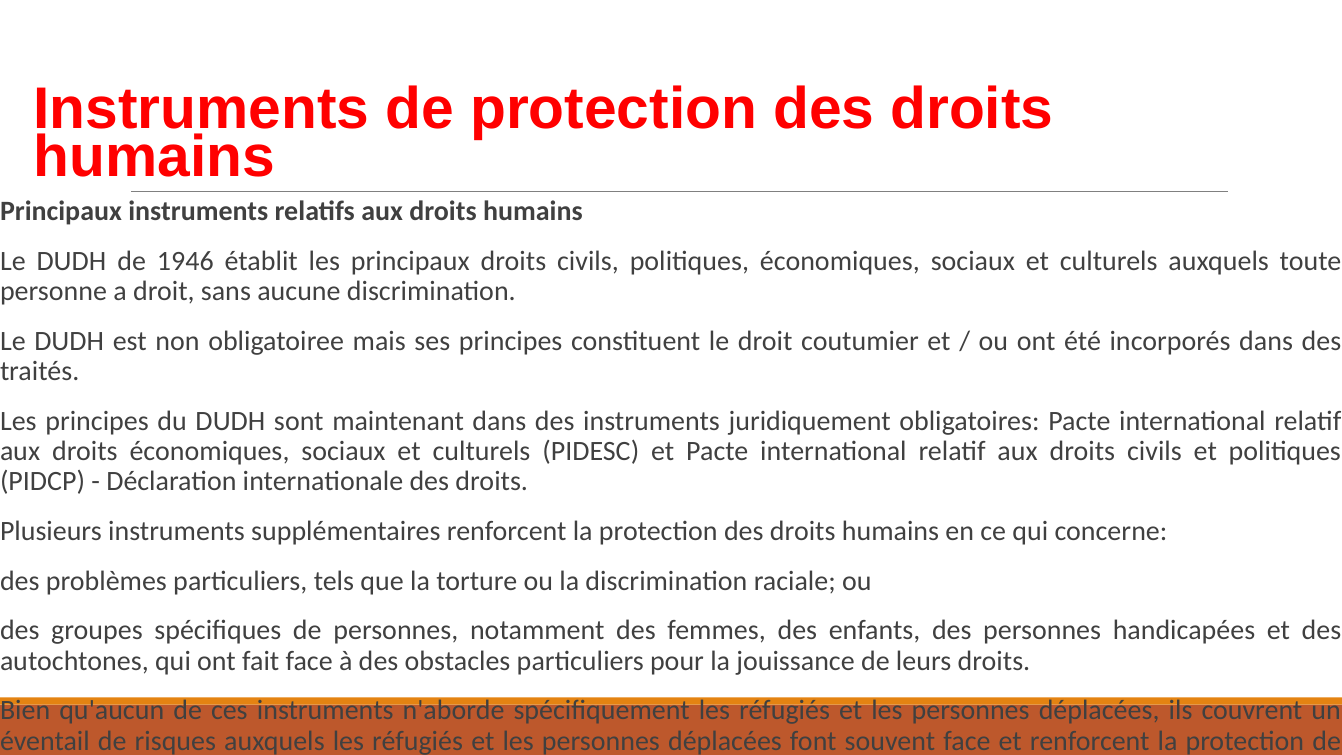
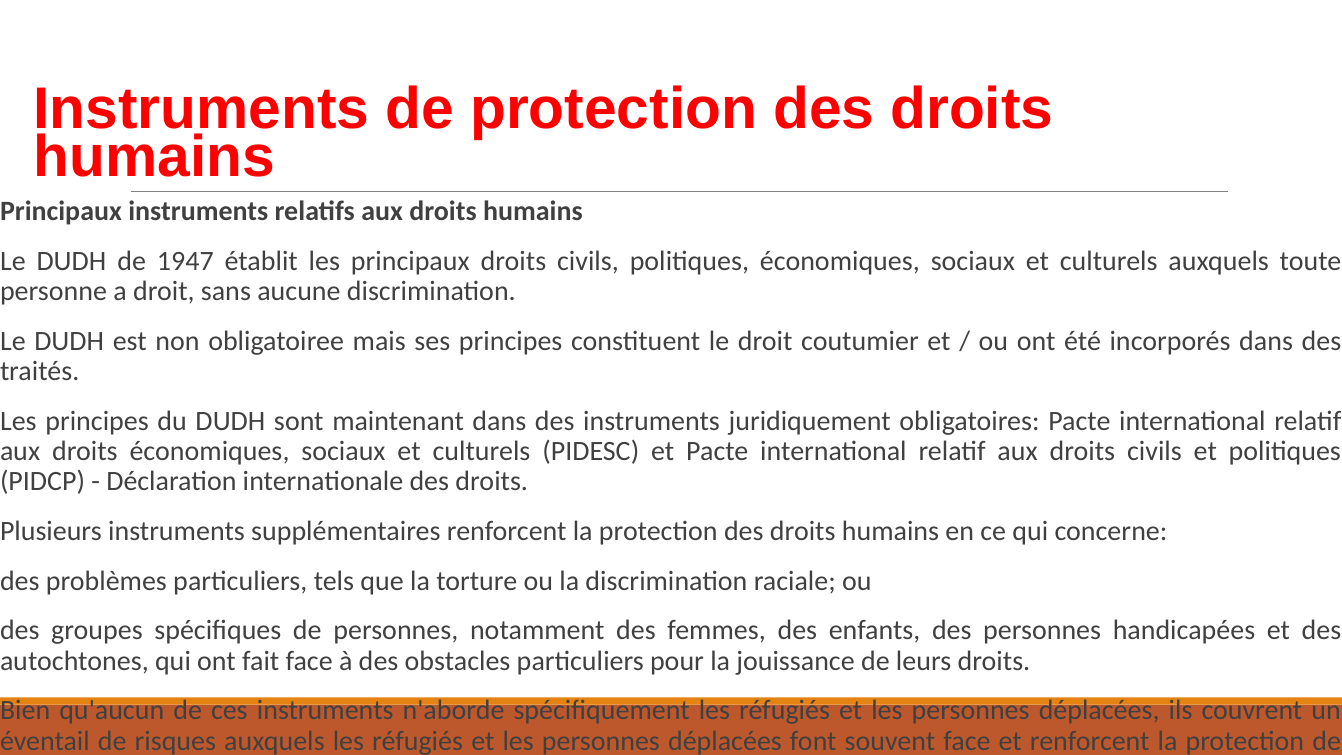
1946: 1946 -> 1947
